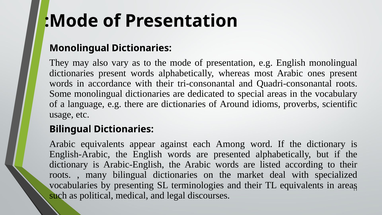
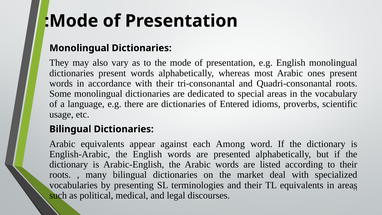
Around: Around -> Entered
